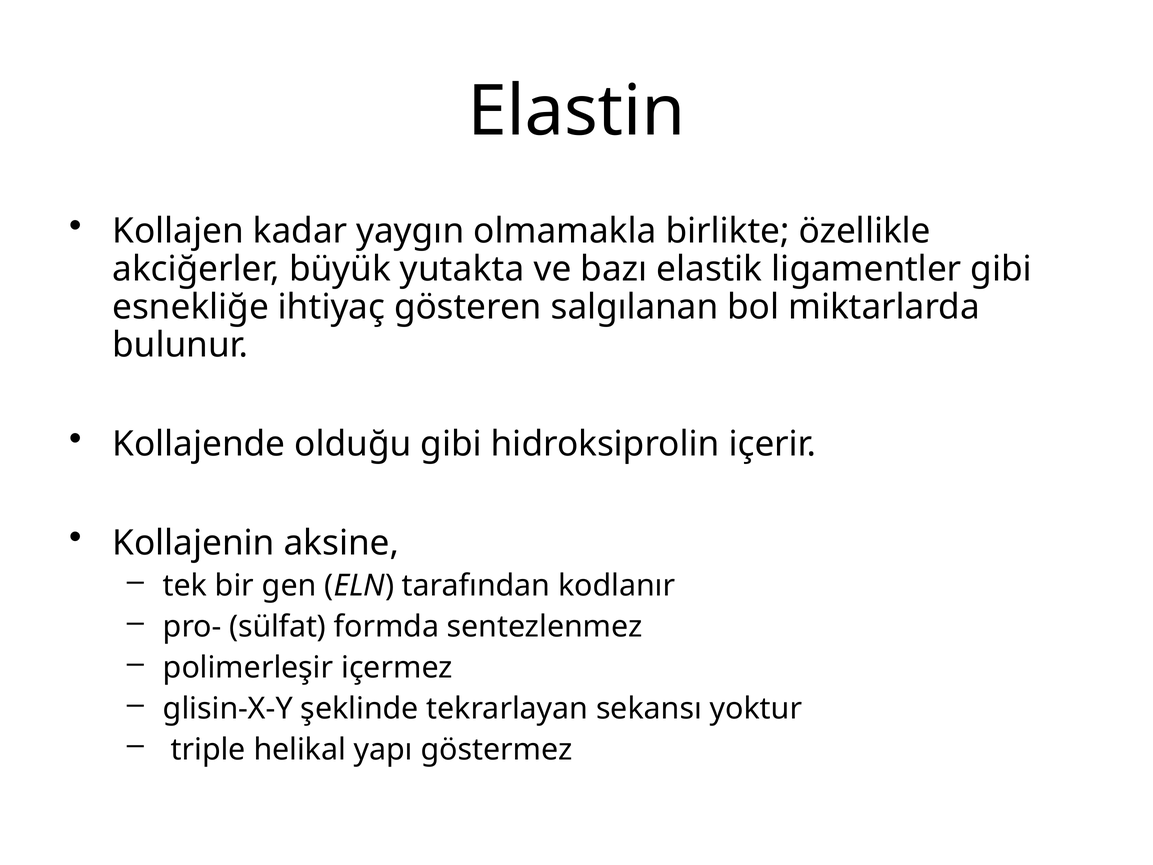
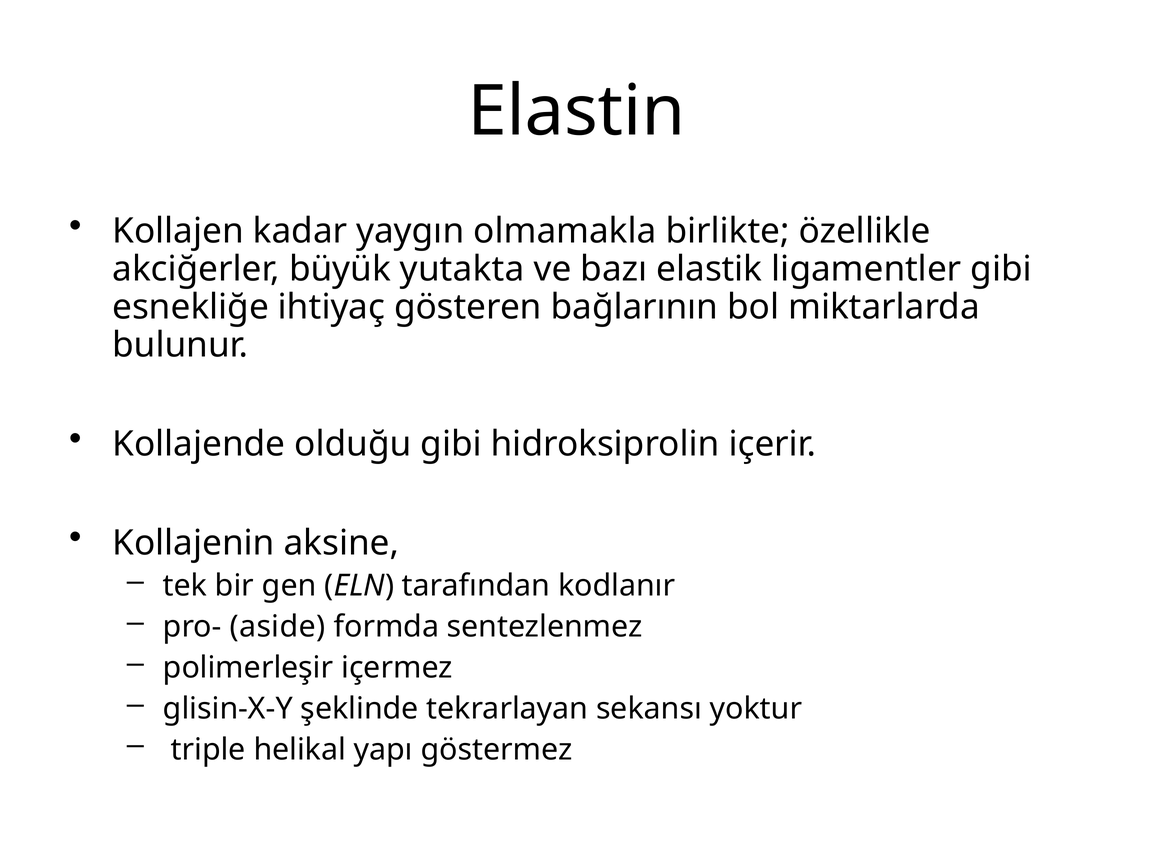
salgılanan: salgılanan -> bağlarının
sülfat: sülfat -> aside
